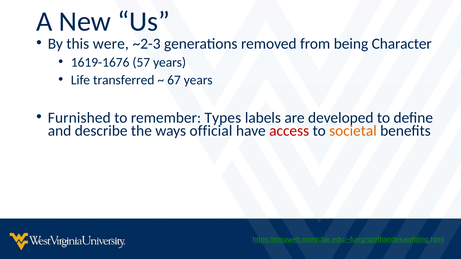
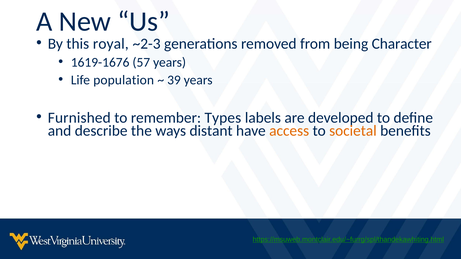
were: were -> royal
transferred: transferred -> population
67: 67 -> 39
official: official -> distant
access colour: red -> orange
